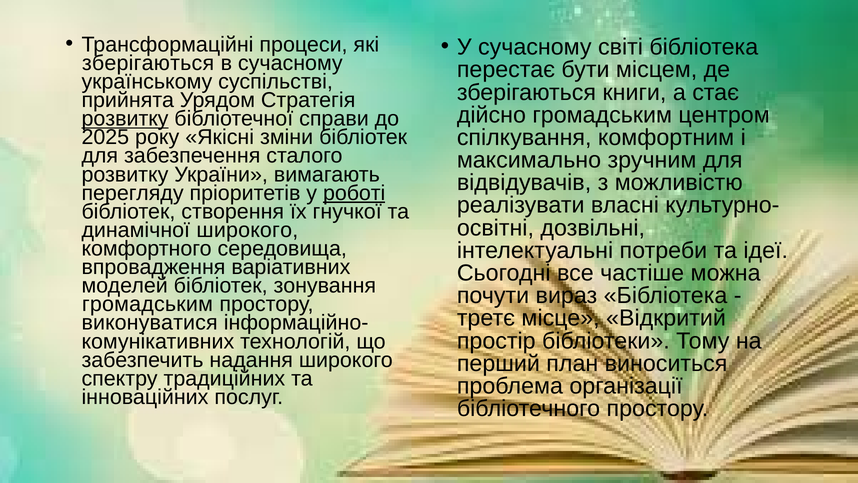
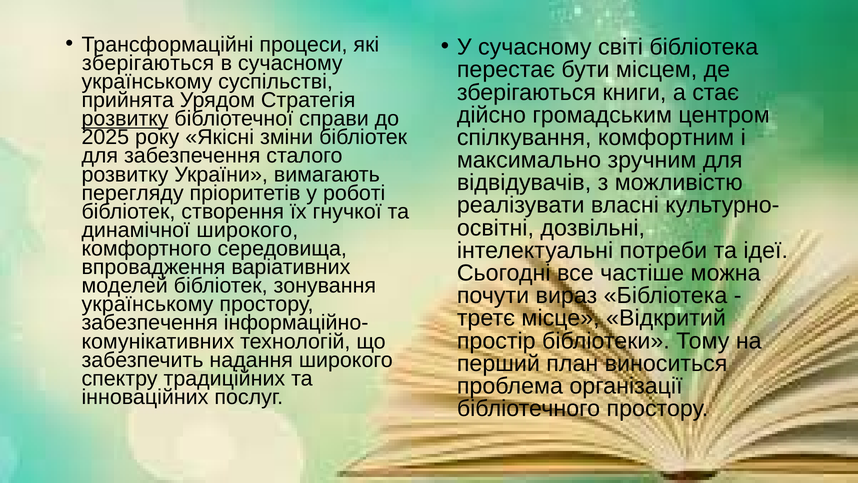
роботі underline: present -> none
громадським at (147, 304): громадським -> українському
виконуватися at (150, 323): виконуватися -> забезпечення
